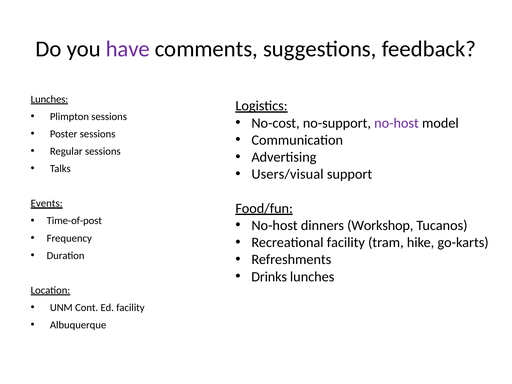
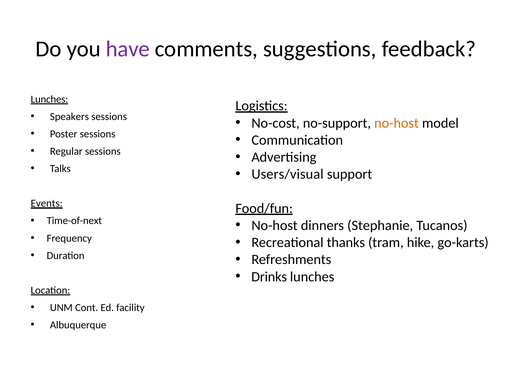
Plimpton: Plimpton -> Speakers
no-host at (397, 123) colour: purple -> orange
Time-of-post: Time-of-post -> Time-of-next
Workshop: Workshop -> Stephanie
Recreational facility: facility -> thanks
